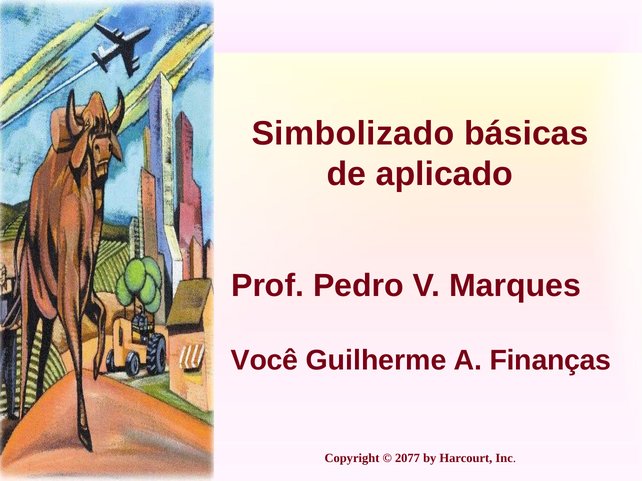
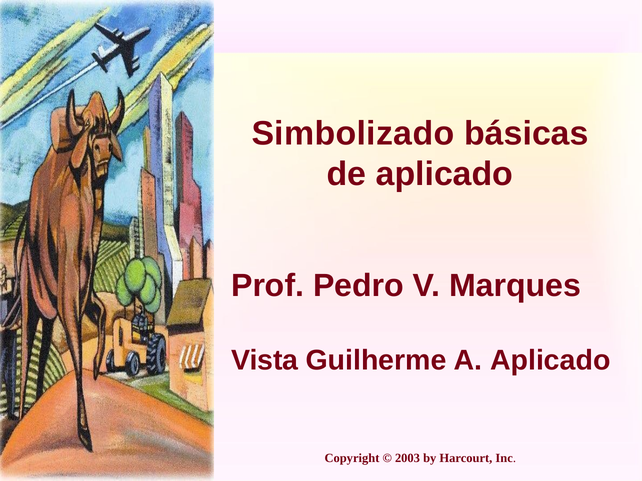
Você: Você -> Vista
A Finanças: Finanças -> Aplicado
2077: 2077 -> 2003
